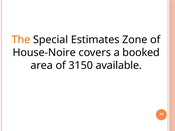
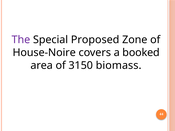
The colour: orange -> purple
Estimates: Estimates -> Proposed
available: available -> biomass
